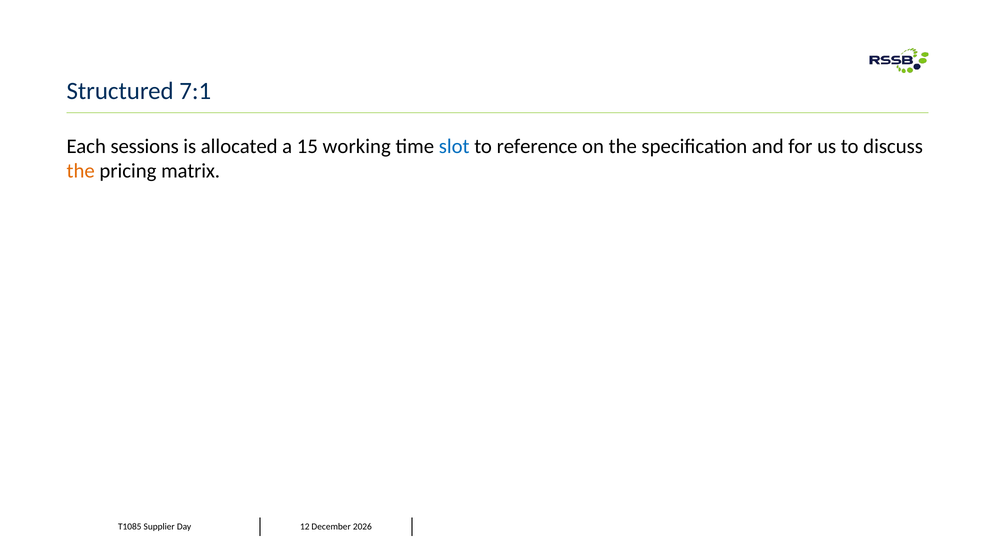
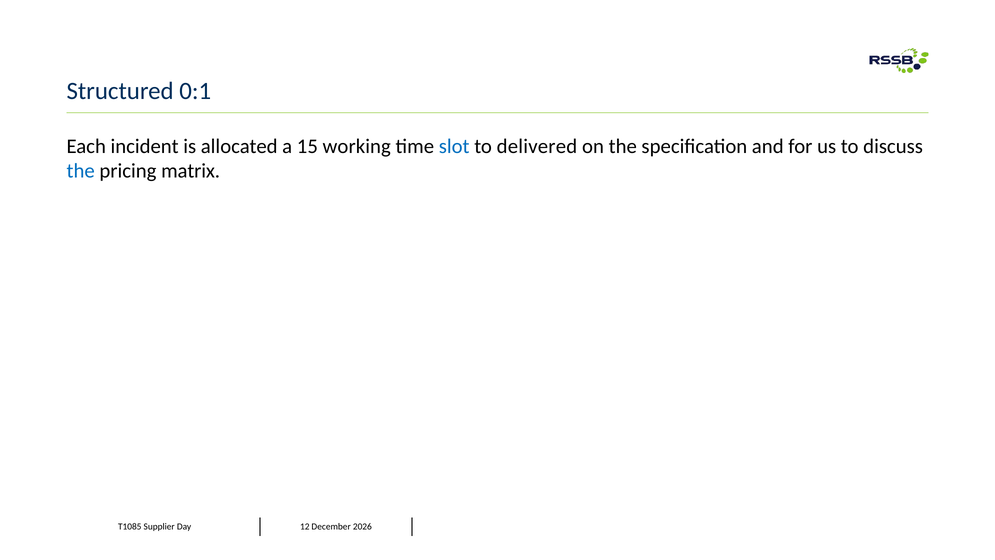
7:1: 7:1 -> 0:1
sessions: sessions -> incident
reference: reference -> delivered
the at (81, 171) colour: orange -> blue
